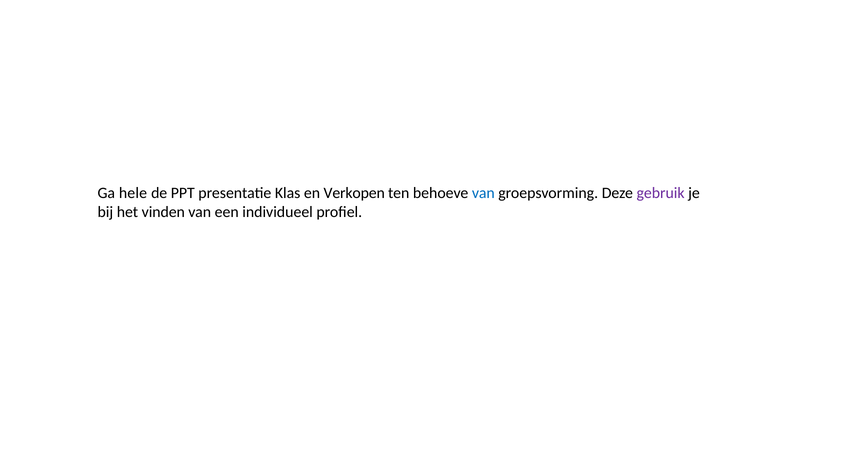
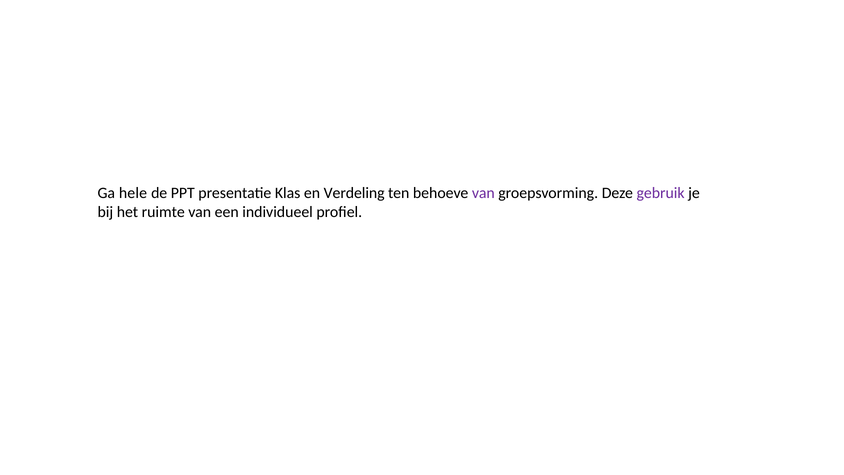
Verkopen: Verkopen -> Verdeling
van at (483, 193) colour: blue -> purple
vinden: vinden -> ruimte
